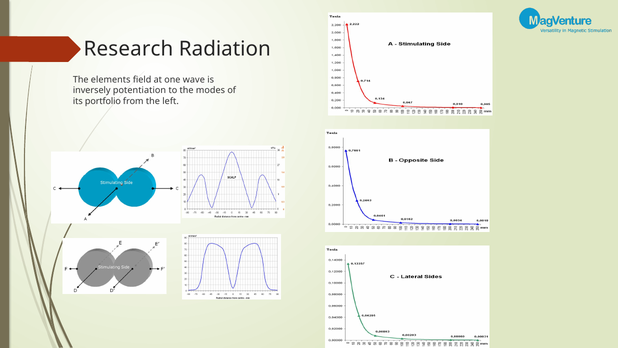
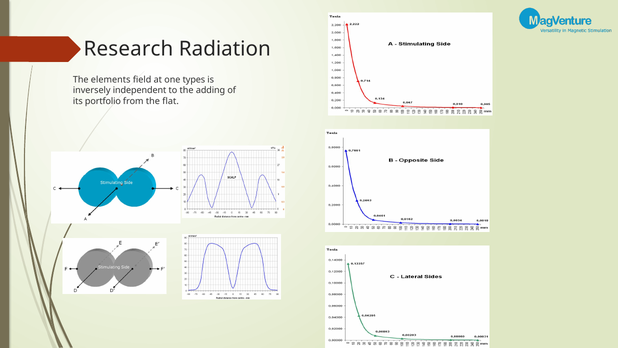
wave: wave -> types
potentiation: potentiation -> independent
modes: modes -> adding
left: left -> flat
